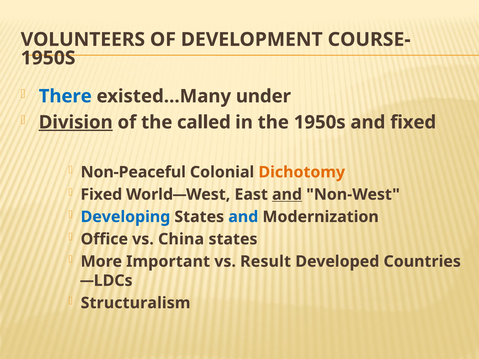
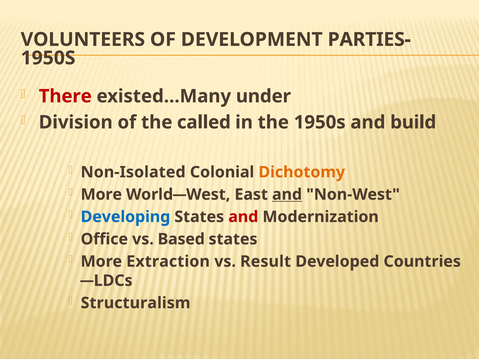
COURSE-: COURSE- -> PARTIES-
There colour: blue -> red
Division underline: present -> none
and fixed: fixed -> build
Non-Peaceful: Non-Peaceful -> Non-Isolated
Fixed at (101, 195): Fixed -> More
and at (243, 217) colour: blue -> red
China: China -> Based
Important: Important -> Extraction
